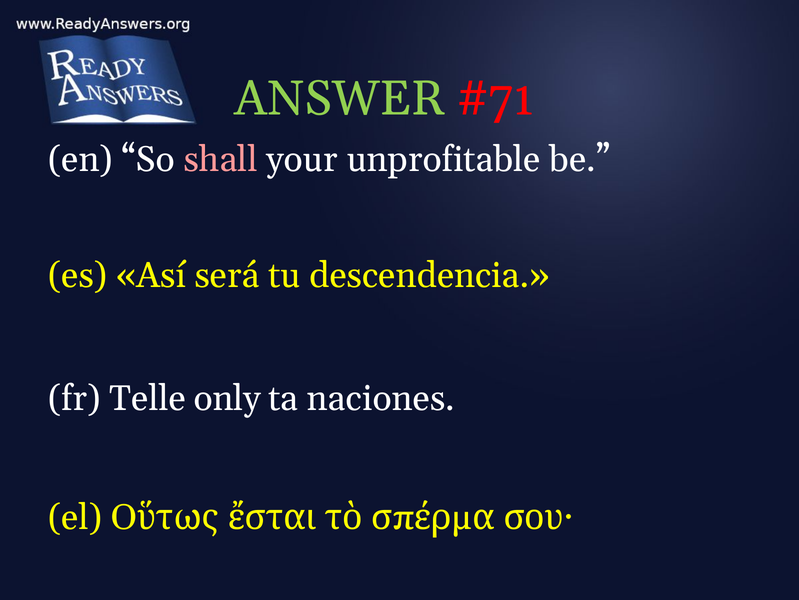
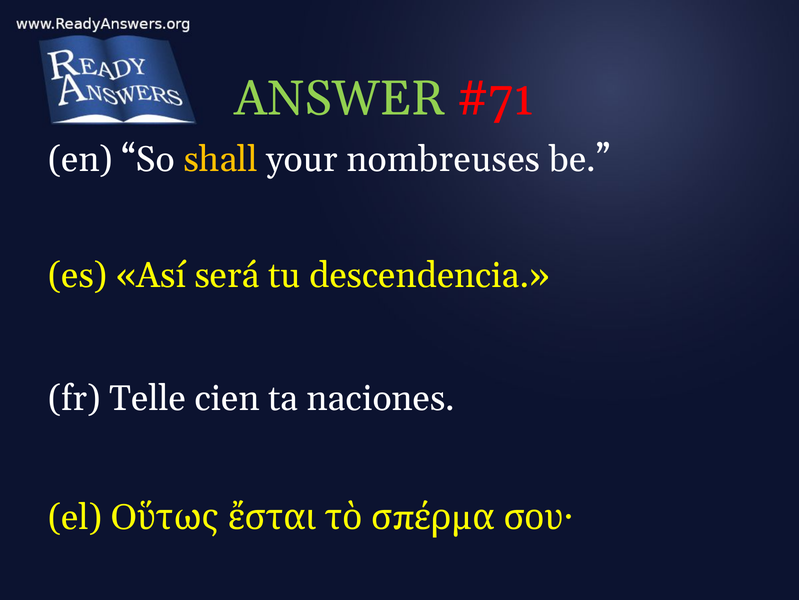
shall colour: pink -> yellow
unprofitable: unprofitable -> nombreuses
only: only -> cien
